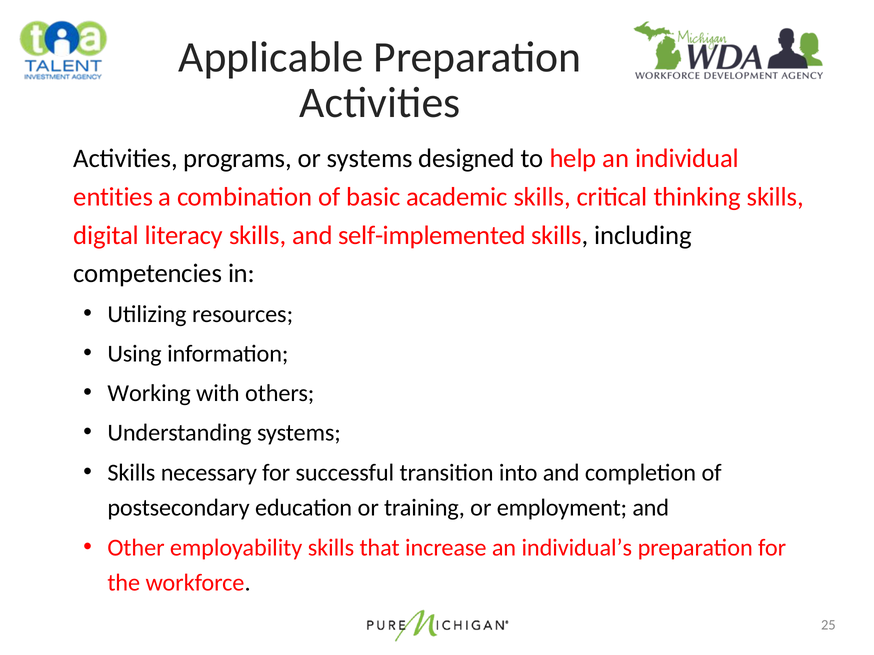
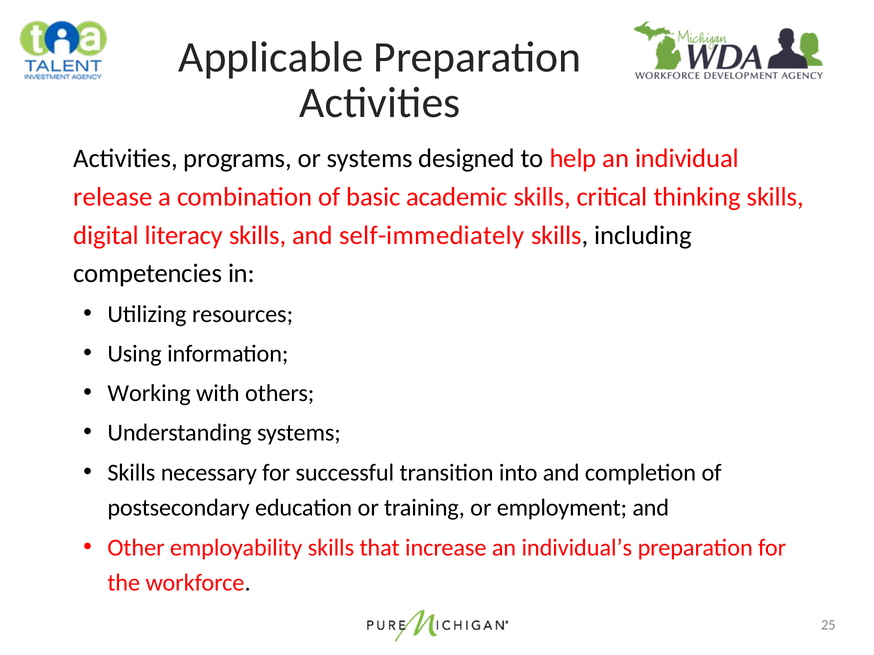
entities: entities -> release
self-implemented: self-implemented -> self-immediately
